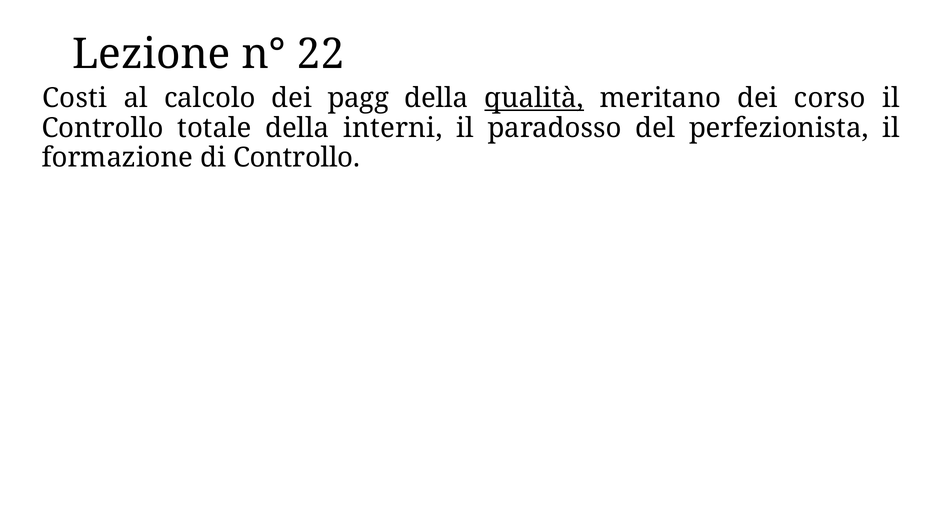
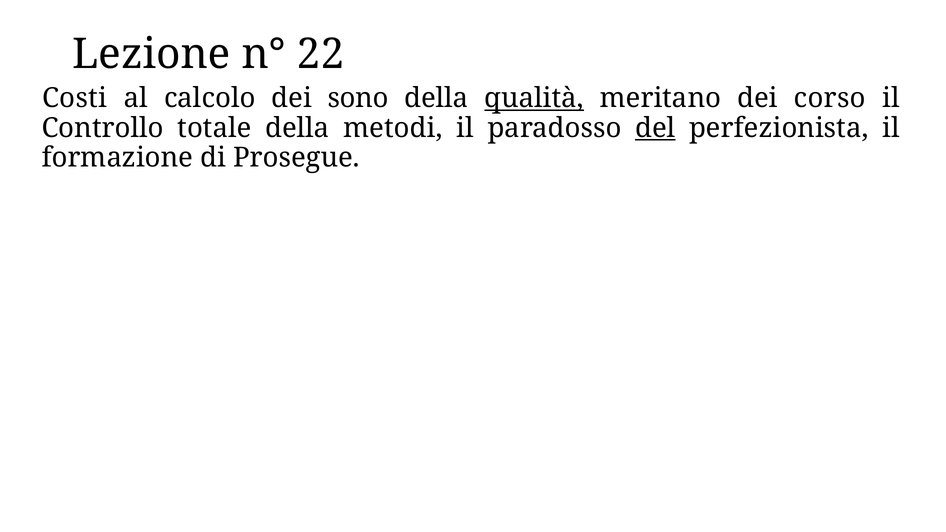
pagg: pagg -> sono
interni: interni -> metodi
del underline: none -> present
di Controllo: Controllo -> Prosegue
